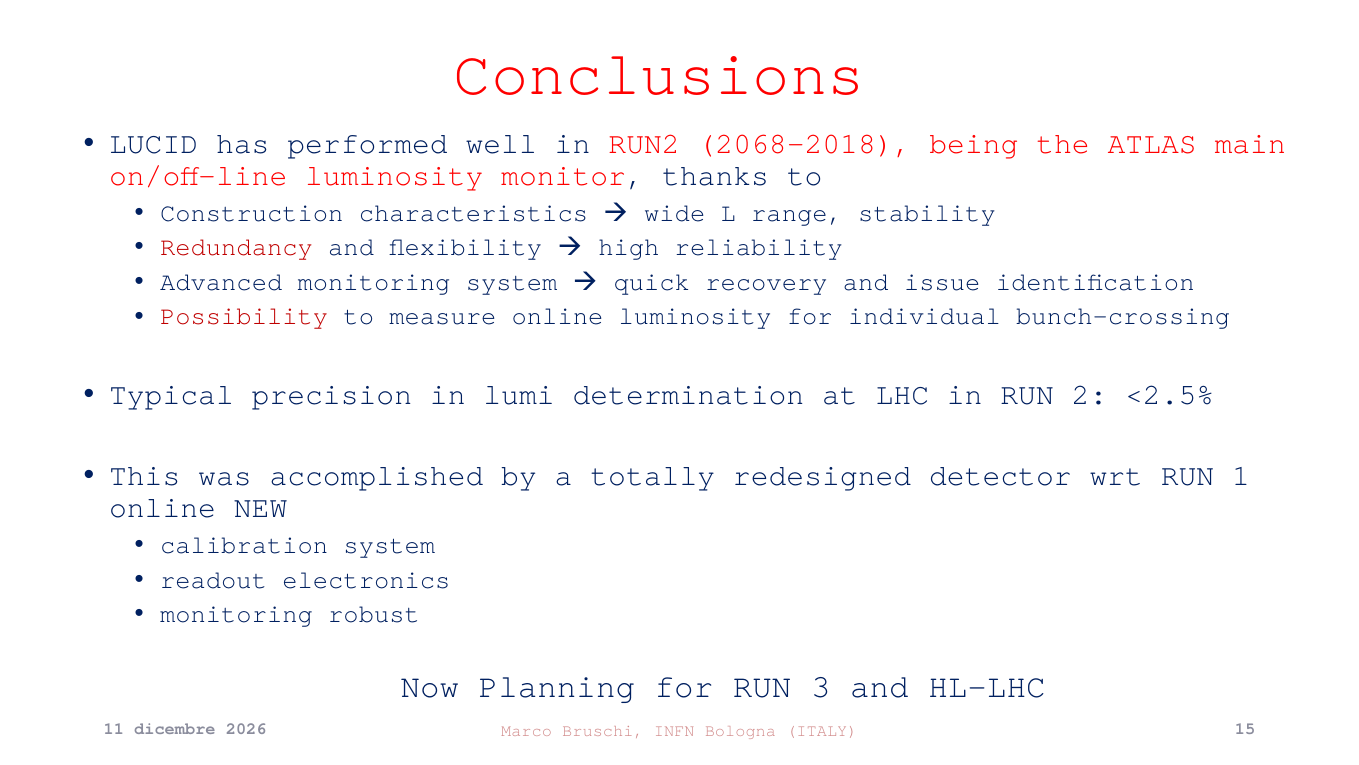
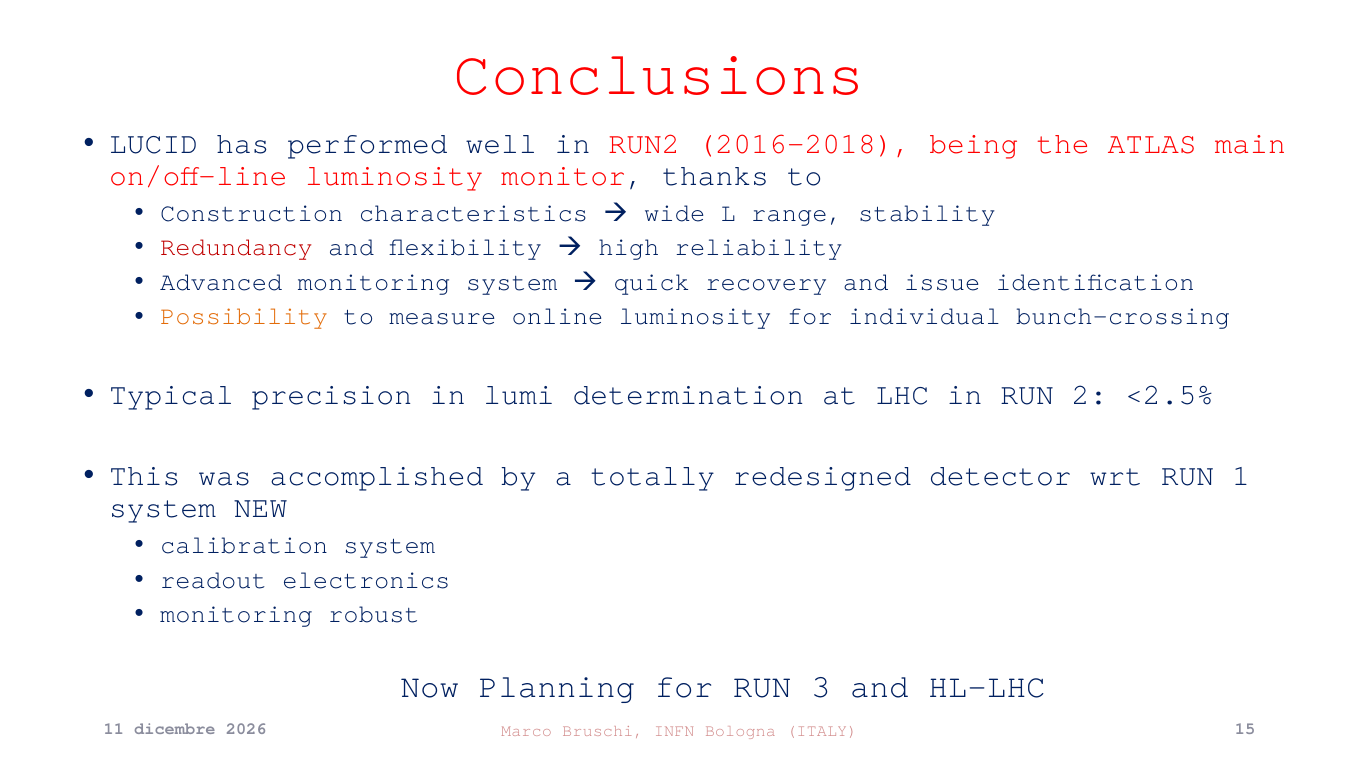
2068-2018: 2068-2018 -> 2016-2018
Possibility colour: red -> orange
online at (163, 508): online -> system
